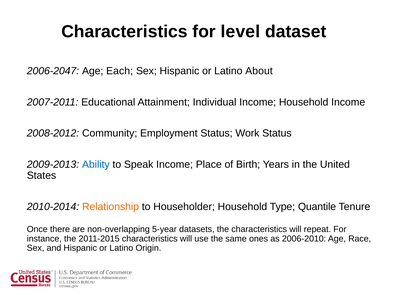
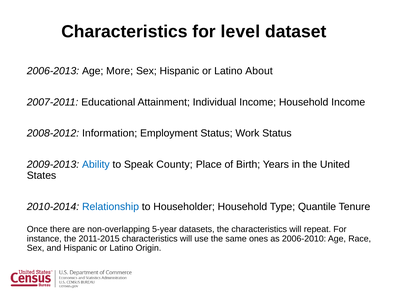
2006-2047: 2006-2047 -> 2006-2013
Each: Each -> More
Community: Community -> Information
Speak Income: Income -> County
Relationship colour: orange -> blue
